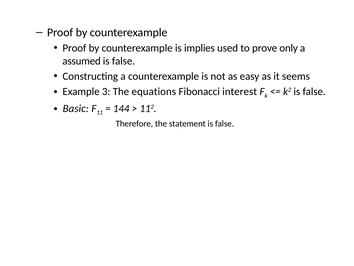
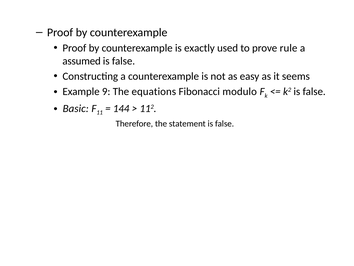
implies: implies -> exactly
only: only -> rule
3: 3 -> 9
interest: interest -> modulo
